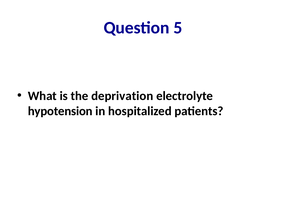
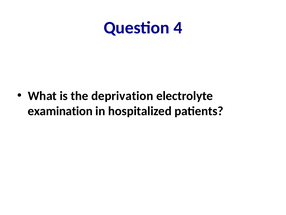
5: 5 -> 4
hypotension: hypotension -> examination
